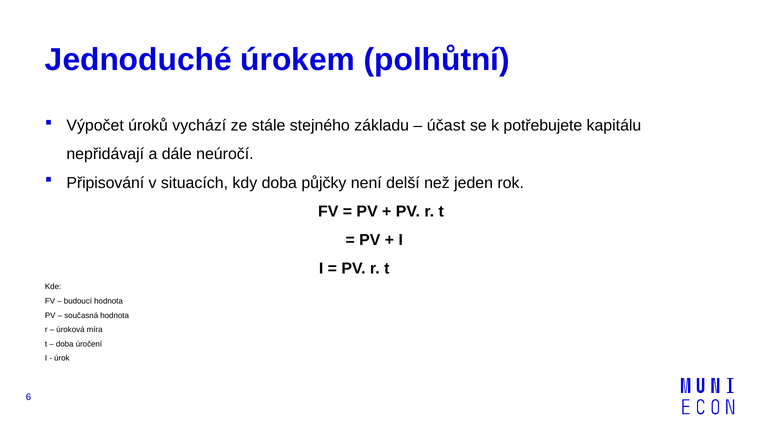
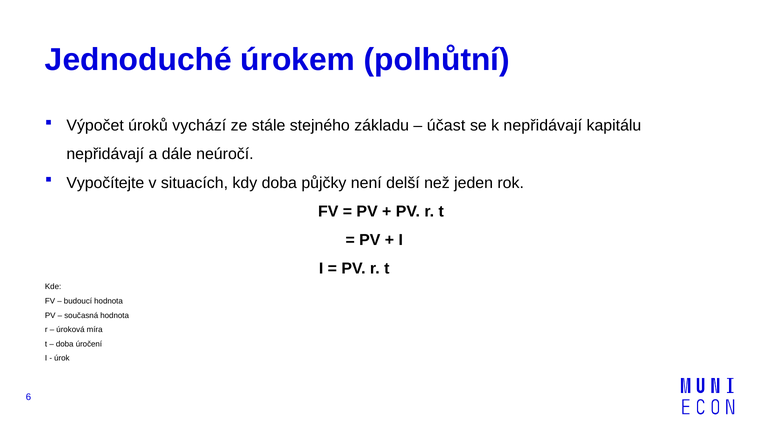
k potřebujete: potřebujete -> nepřidávají
Připisování: Připisování -> Vypočítejte
